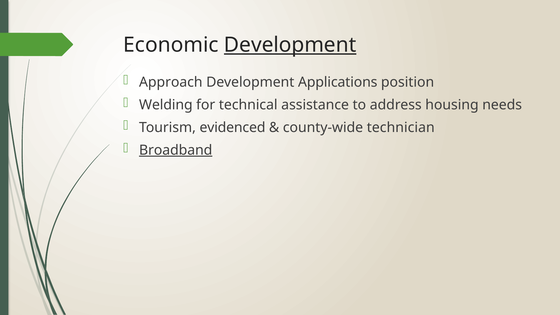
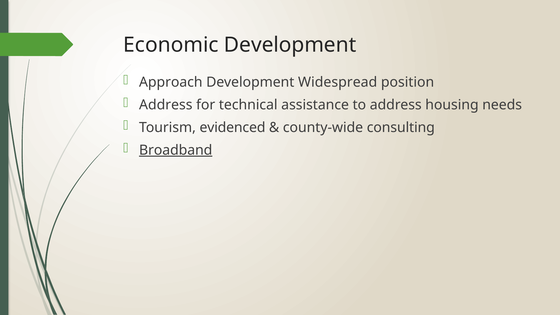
Development at (290, 45) underline: present -> none
Applications: Applications -> Widespread
Welding at (166, 105): Welding -> Address
technician: technician -> consulting
